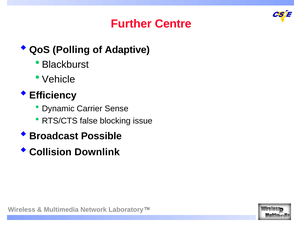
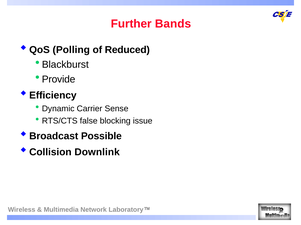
Centre: Centre -> Bands
Adaptive: Adaptive -> Reduced
Vehicle: Vehicle -> Provide
